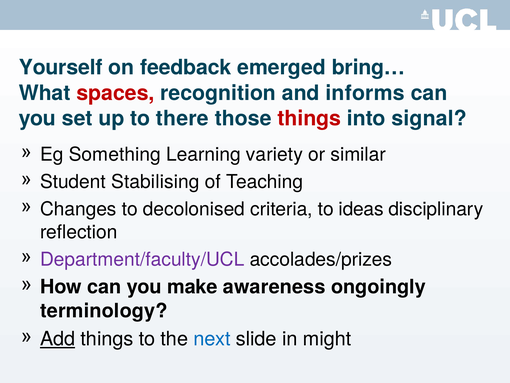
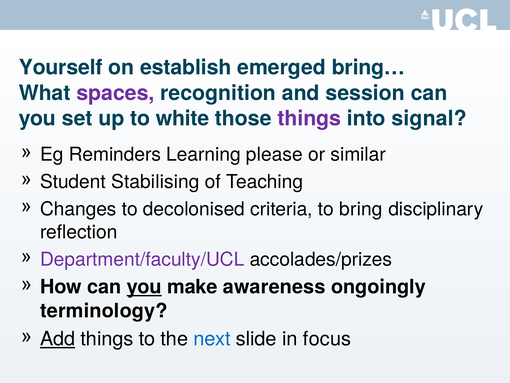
feedback: feedback -> establish
spaces colour: red -> purple
informs: informs -> session
there: there -> white
things at (309, 118) colour: red -> purple
Something: Something -> Reminders
variety: variety -> please
ideas: ideas -> bring
you at (144, 287) underline: none -> present
might: might -> focus
